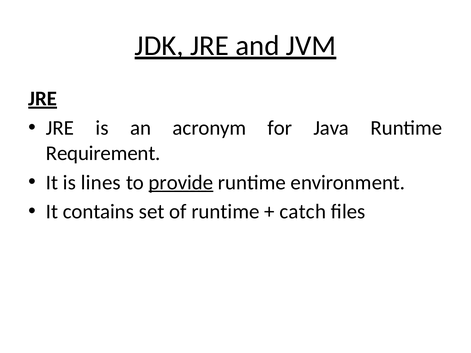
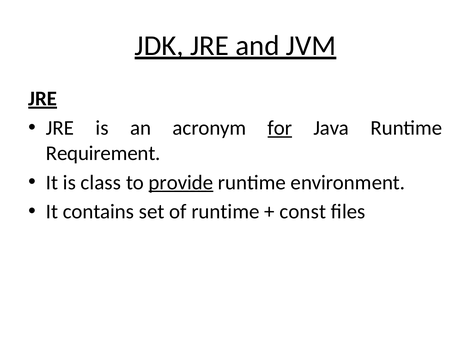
for underline: none -> present
lines: lines -> class
catch: catch -> const
